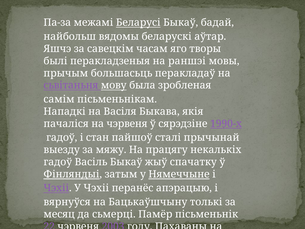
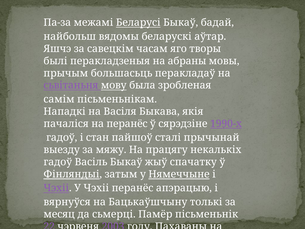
раншэі: раншэі -> абраны
на чэрвеня: чэрвеня -> перанёс
